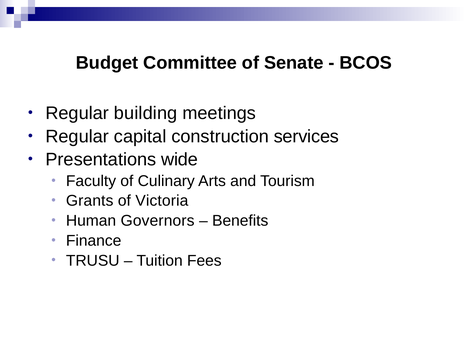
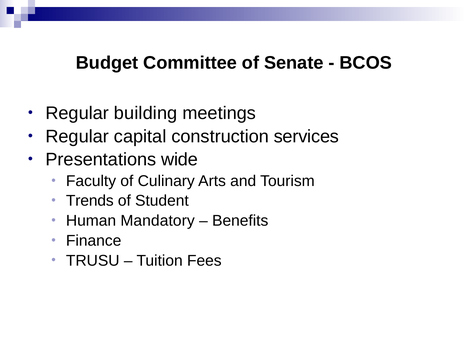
Grants: Grants -> Trends
Victoria: Victoria -> Student
Governors: Governors -> Mandatory
